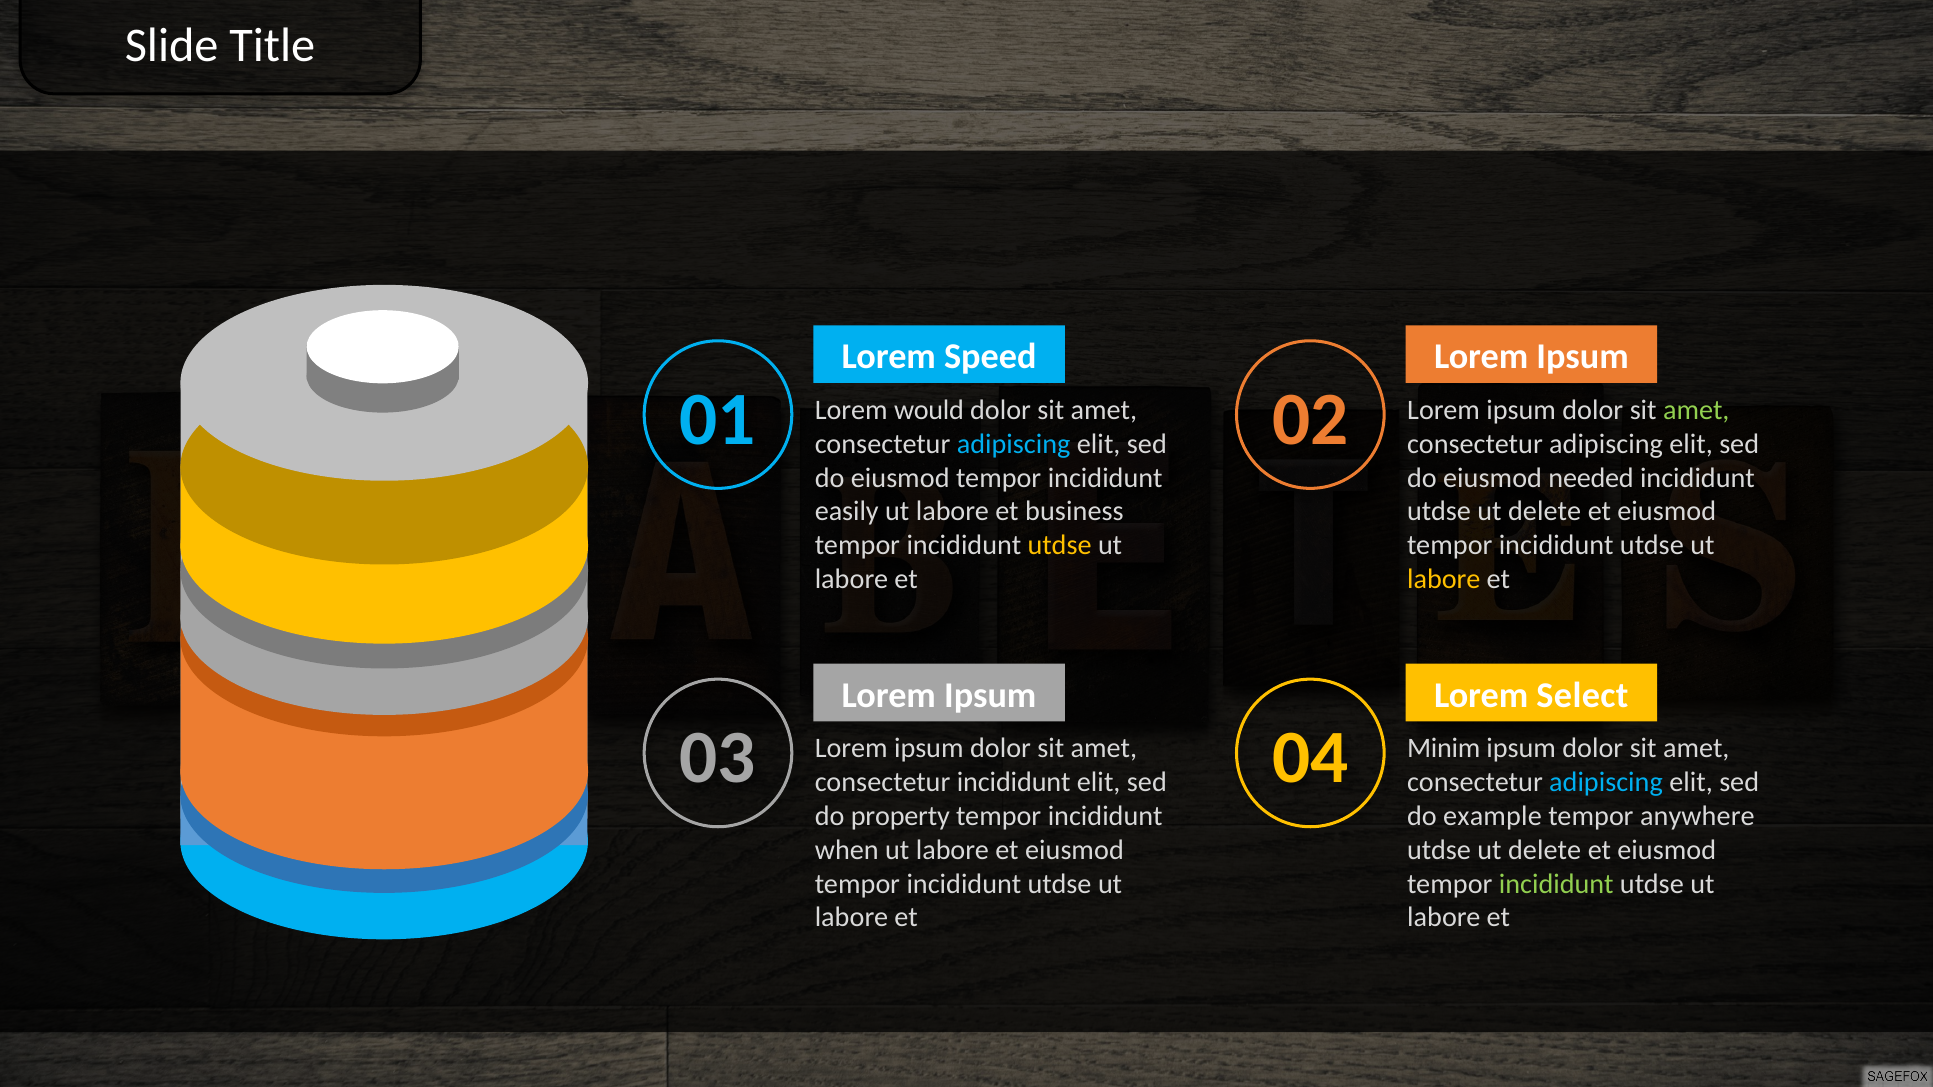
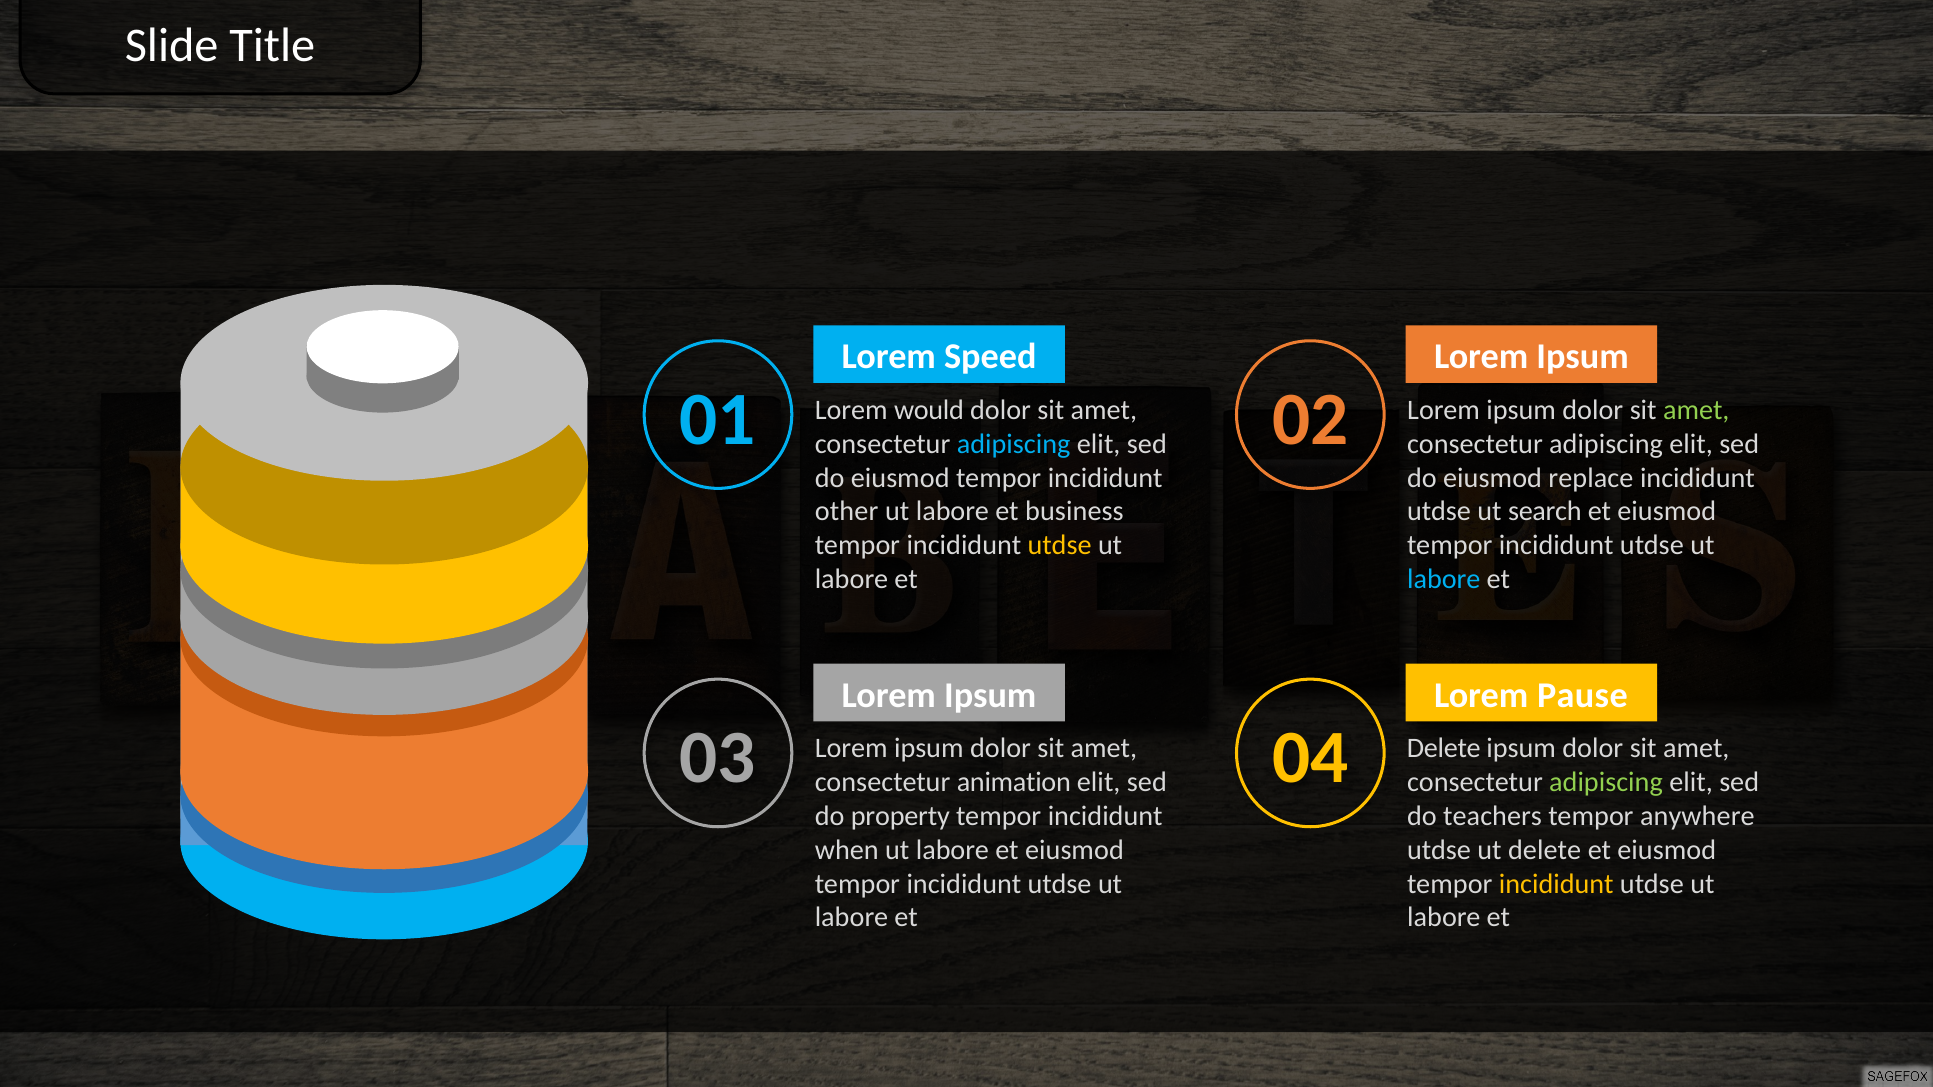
needed: needed -> replace
easily: easily -> other
delete at (1545, 512): delete -> search
labore at (1444, 579) colour: yellow -> light blue
Select: Select -> Pause
04 Minim: Minim -> Delete
consectetur incididunt: incididunt -> animation
adipiscing at (1606, 782) colour: light blue -> light green
example: example -> teachers
incididunt at (1556, 884) colour: light green -> yellow
